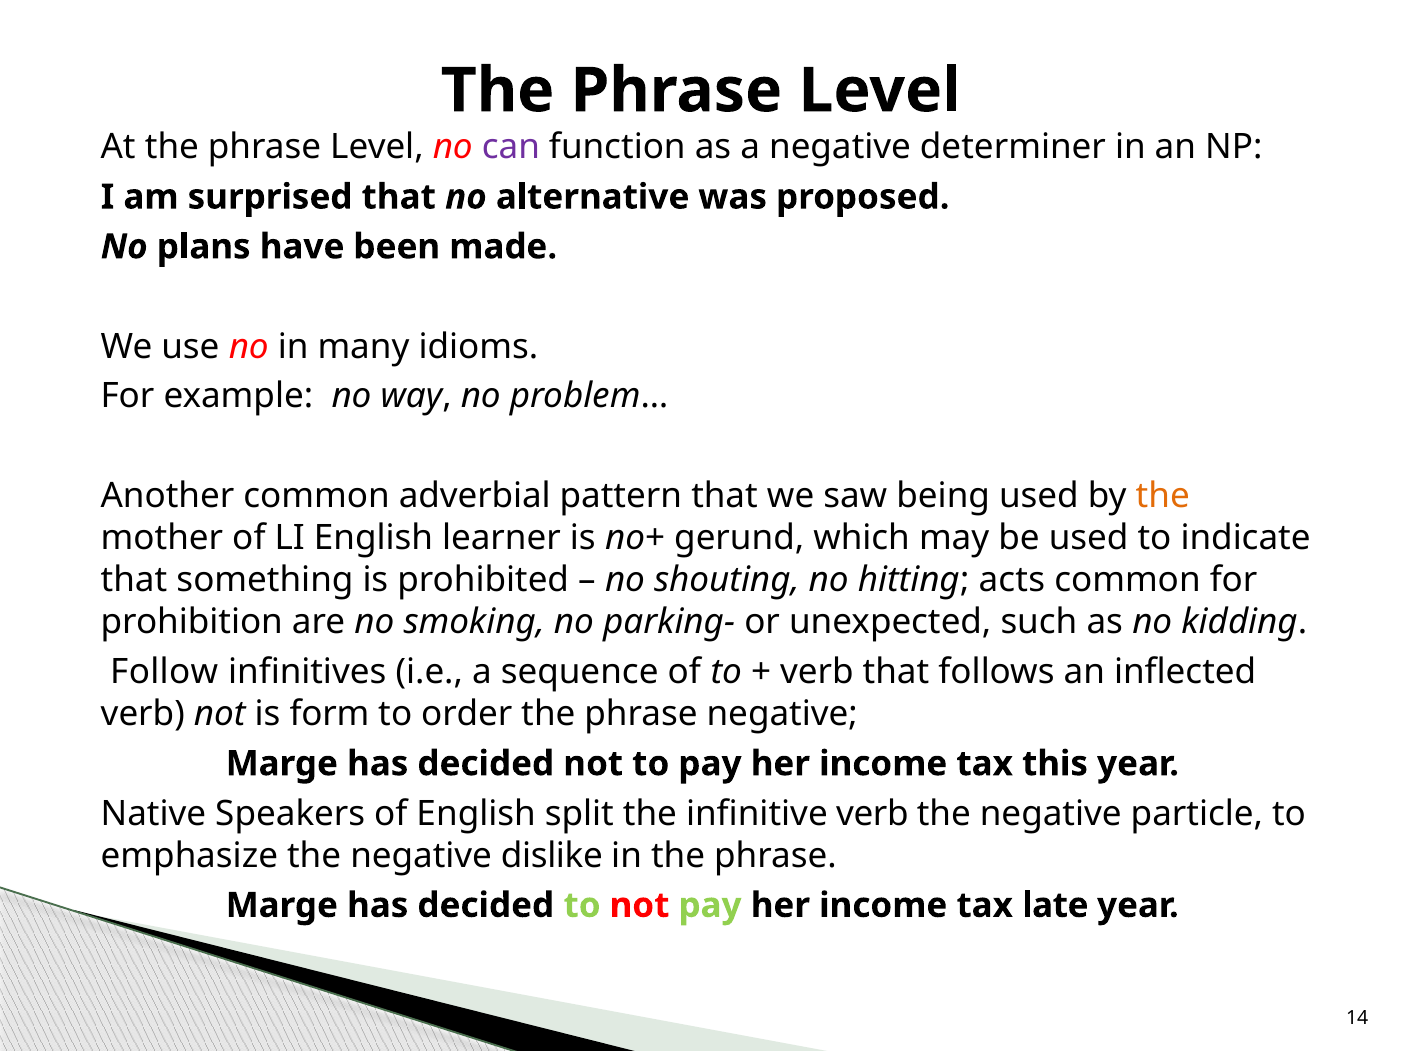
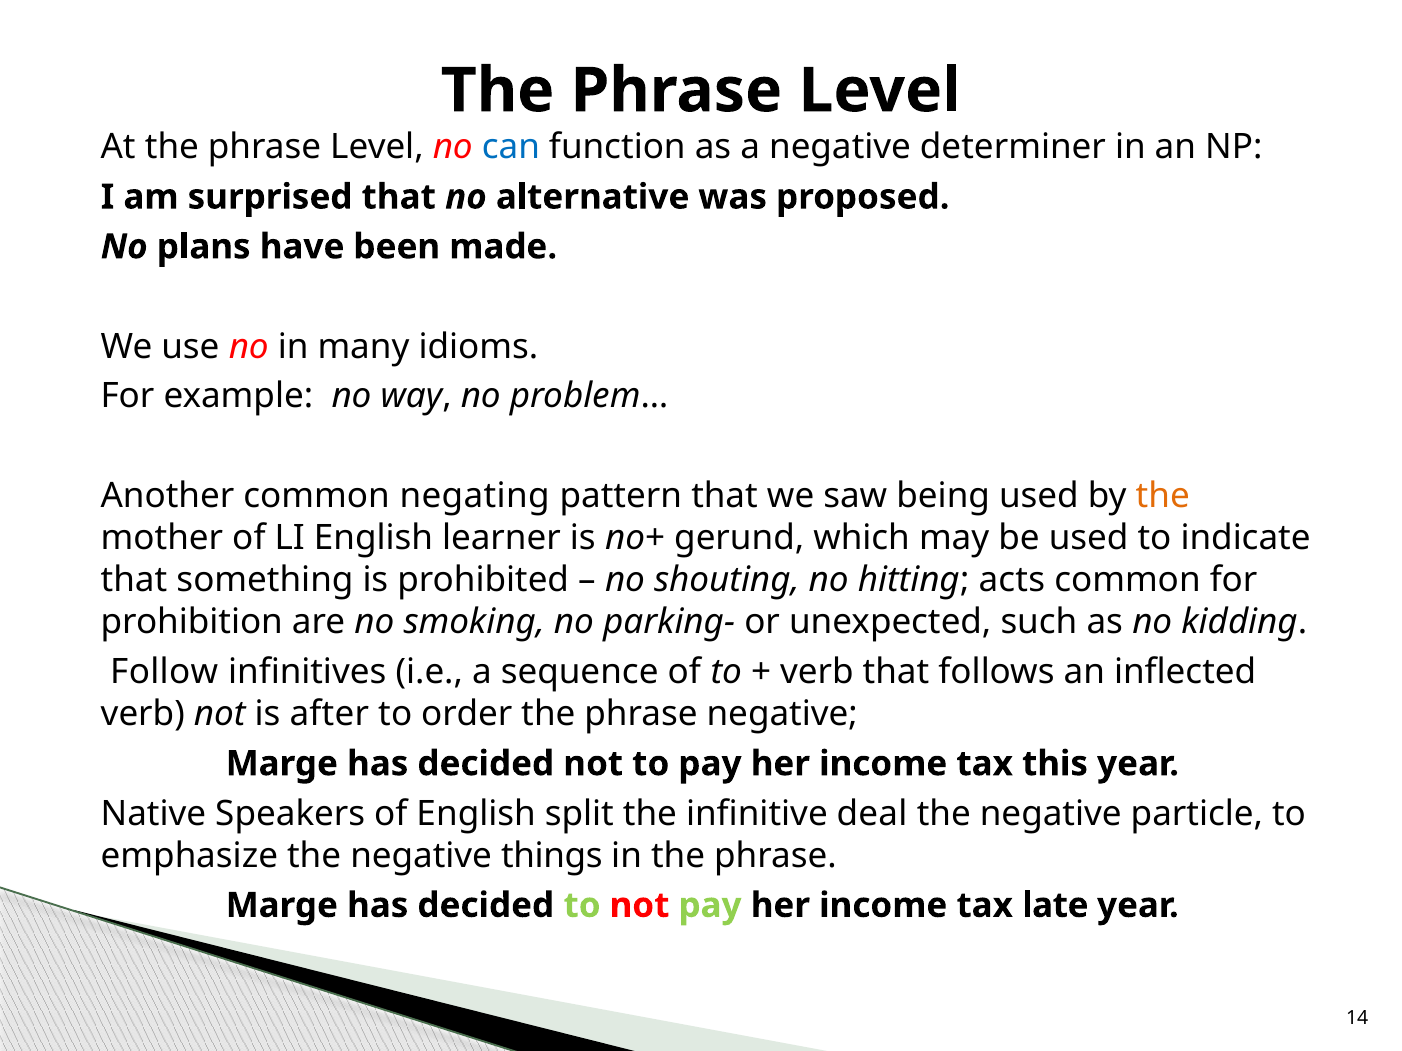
can colour: purple -> blue
adverbial: adverbial -> negating
form: form -> after
infinitive verb: verb -> deal
dislike: dislike -> things
